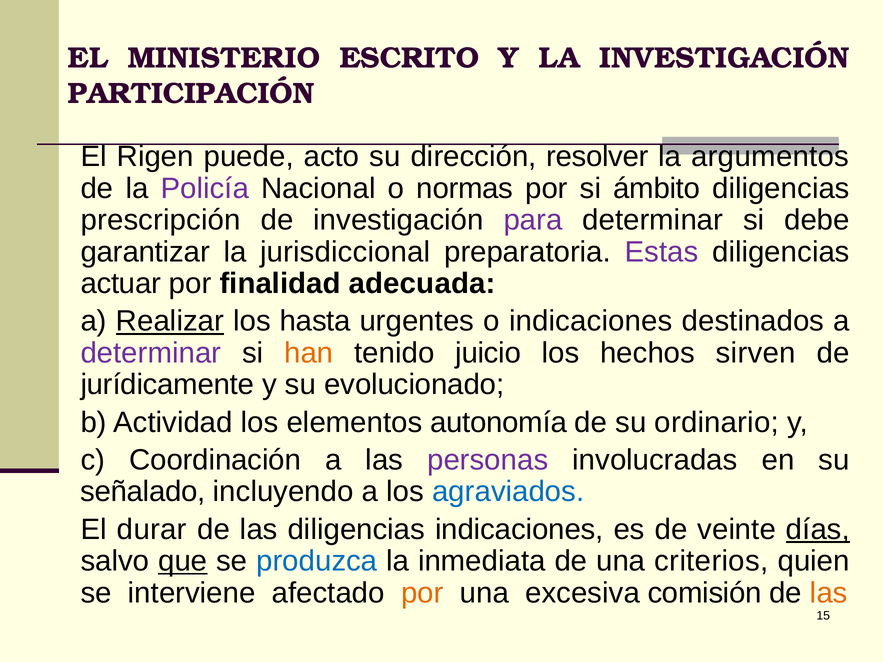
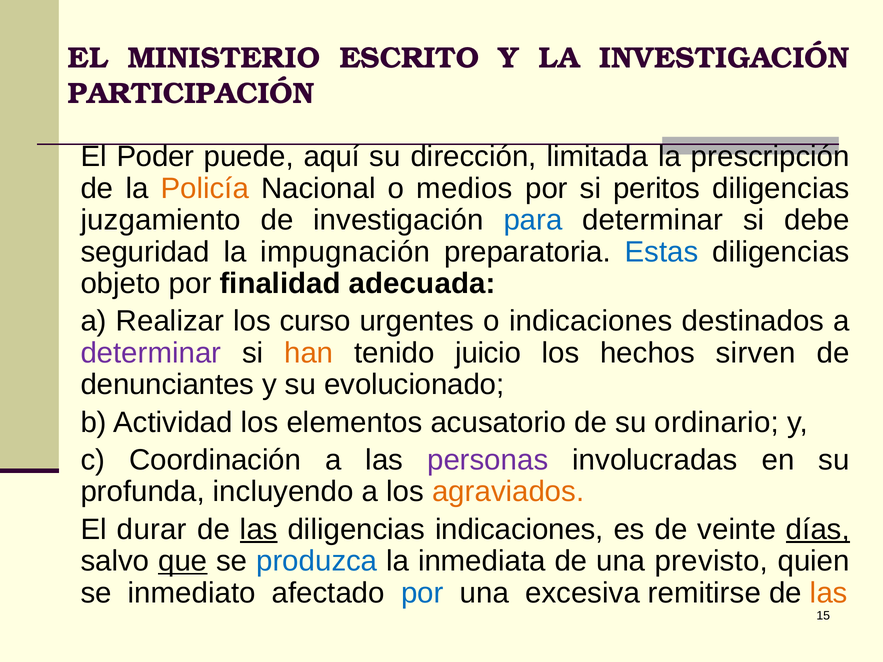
Rigen: Rigen -> Poder
acto: acto -> aquí
resolver: resolver -> limitada
argumentos: argumentos -> prescripción
Policía colour: purple -> orange
normas: normas -> medios
ámbito: ámbito -> peritos
prescripción: prescripción -> juzgamiento
para colour: purple -> blue
garantizar: garantizar -> seguridad
jurisdiccional: jurisdiccional -> impugnación
Estas colour: purple -> blue
actuar: actuar -> objeto
Realizar underline: present -> none
hasta: hasta -> curso
jurídicamente: jurídicamente -> denunciantes
autonomía: autonomía -> acusatorio
señalado: señalado -> profunda
agraviados colour: blue -> orange
las at (259, 530) underline: none -> present
criterios: criterios -> previsto
interviene: interviene -> inmediato
por at (422, 593) colour: orange -> blue
comisión: comisión -> remitirse
